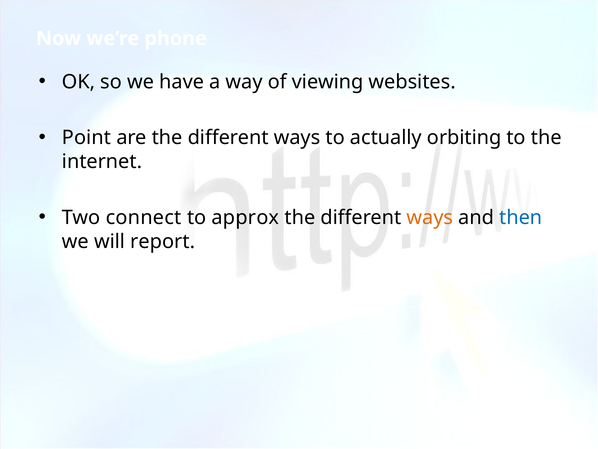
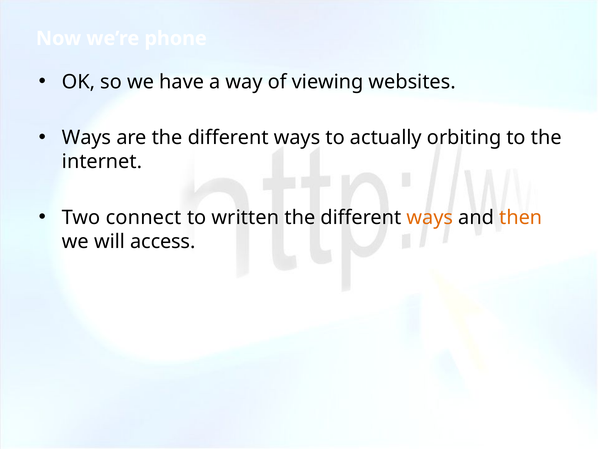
Point at (86, 138): Point -> Ways
approx: approx -> written
then colour: blue -> orange
report: report -> access
